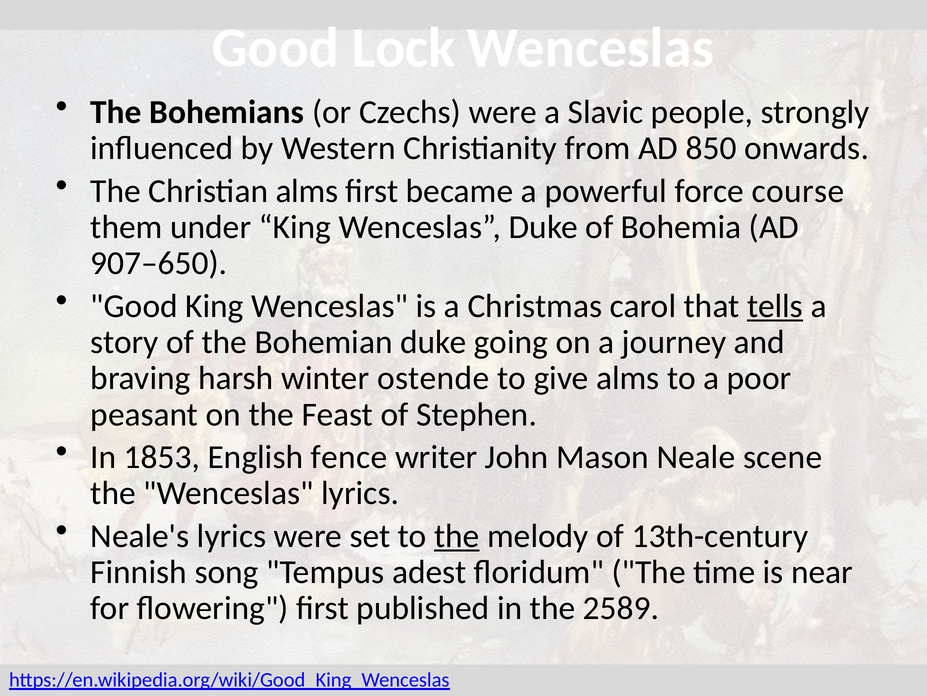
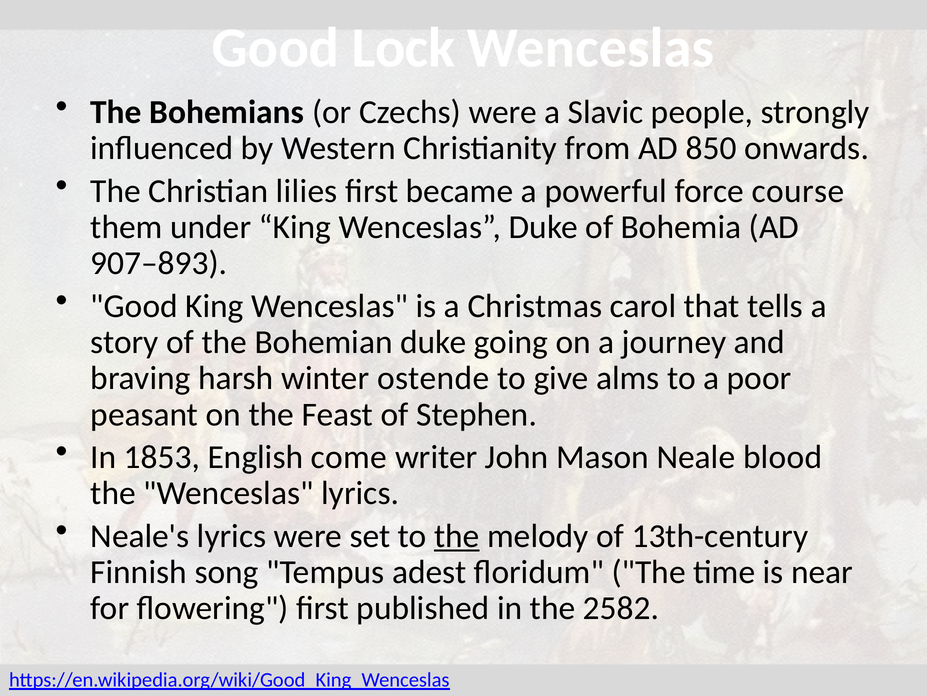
Christian alms: alms -> lilies
907–650: 907–650 -> 907–893
tells underline: present -> none
fence: fence -> come
scene: scene -> blood
2589: 2589 -> 2582
